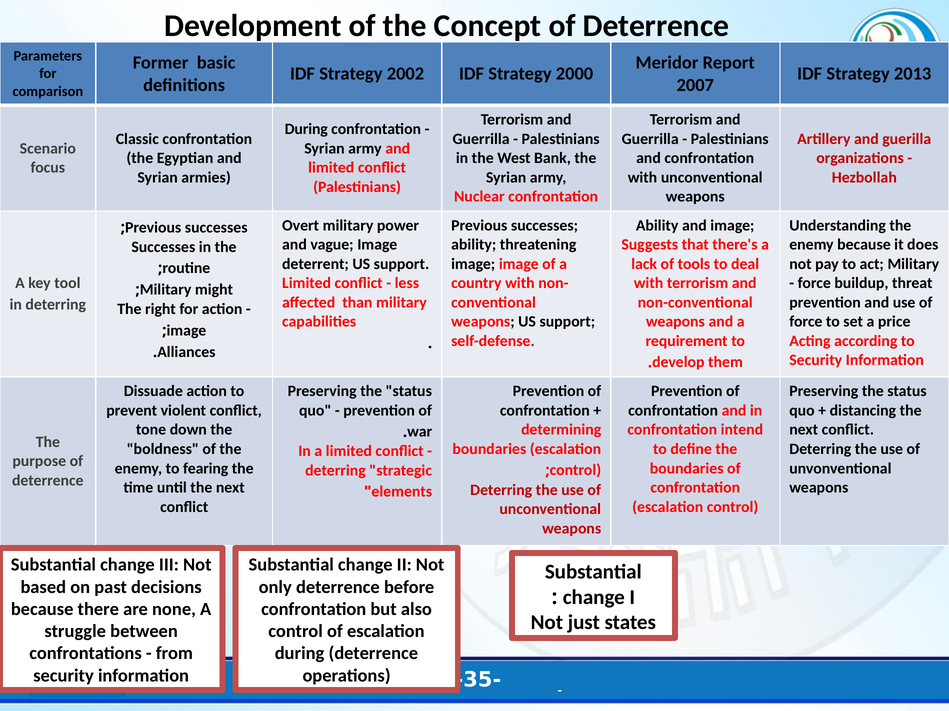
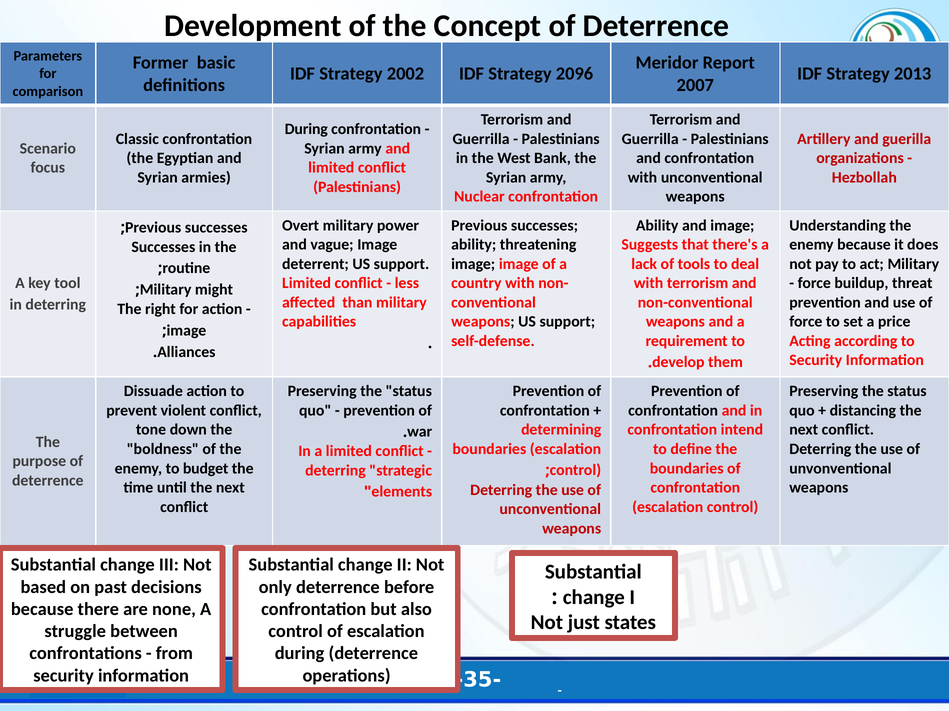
2000: 2000 -> 2096
fearing: fearing -> budget
